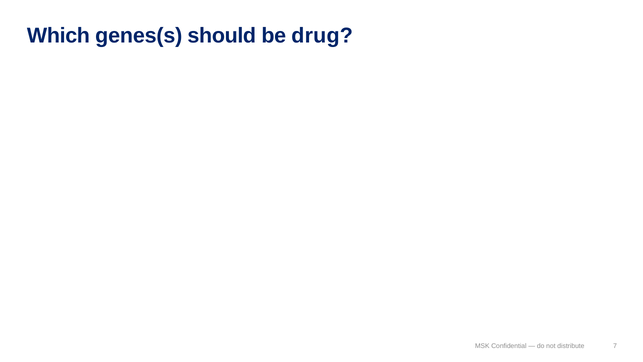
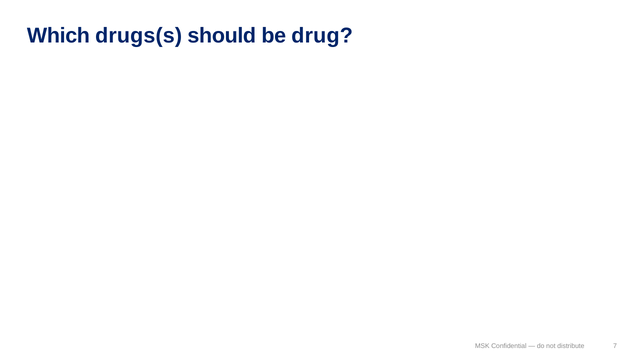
genes(s: genes(s -> drugs(s
